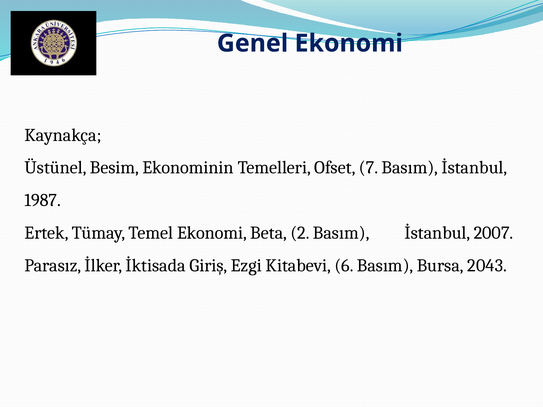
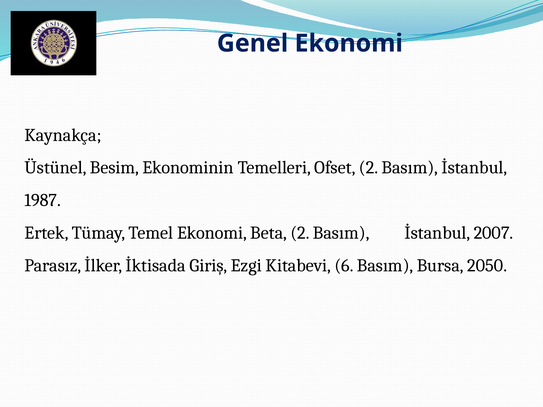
Ofset 7: 7 -> 2
2043: 2043 -> 2050
